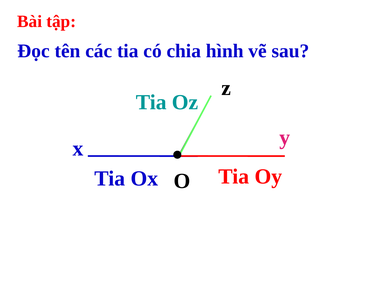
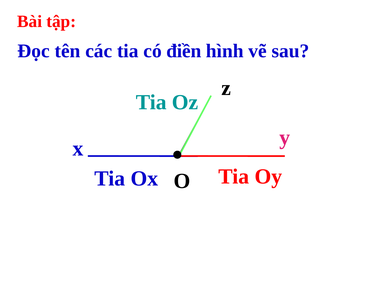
chia: chia -> điền
